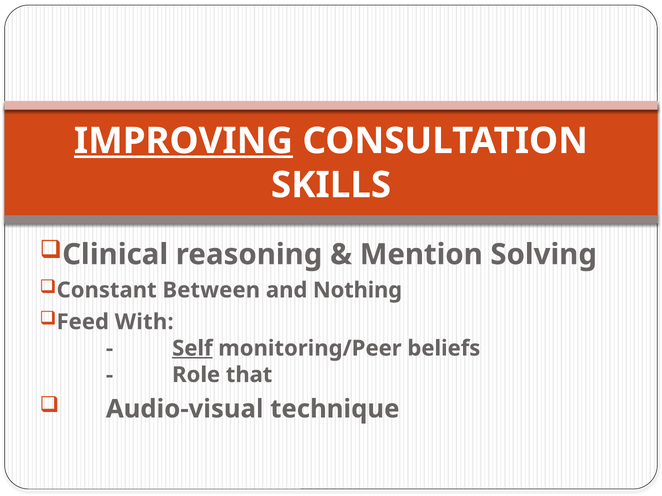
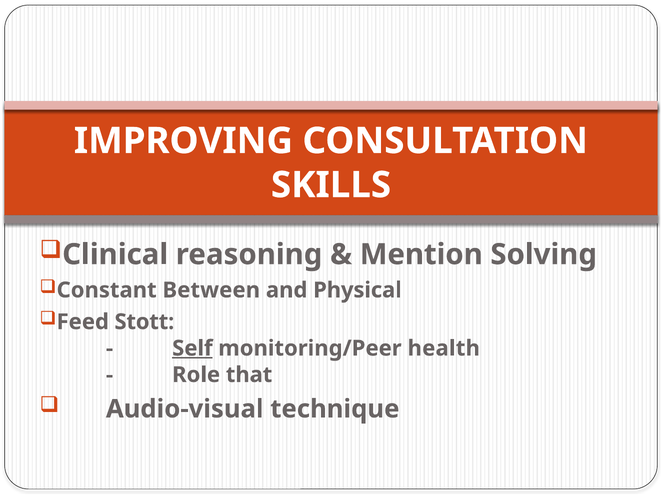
IMPROVING underline: present -> none
Nothing: Nothing -> Physical
With: With -> Stott
beliefs: beliefs -> health
